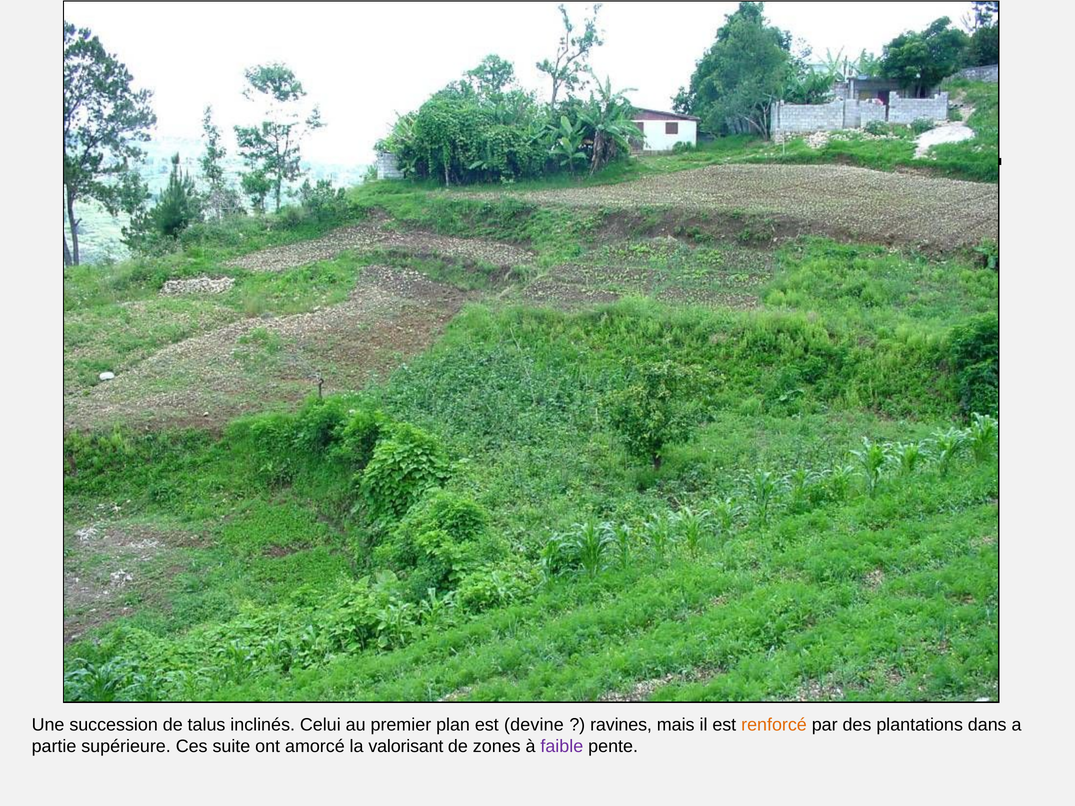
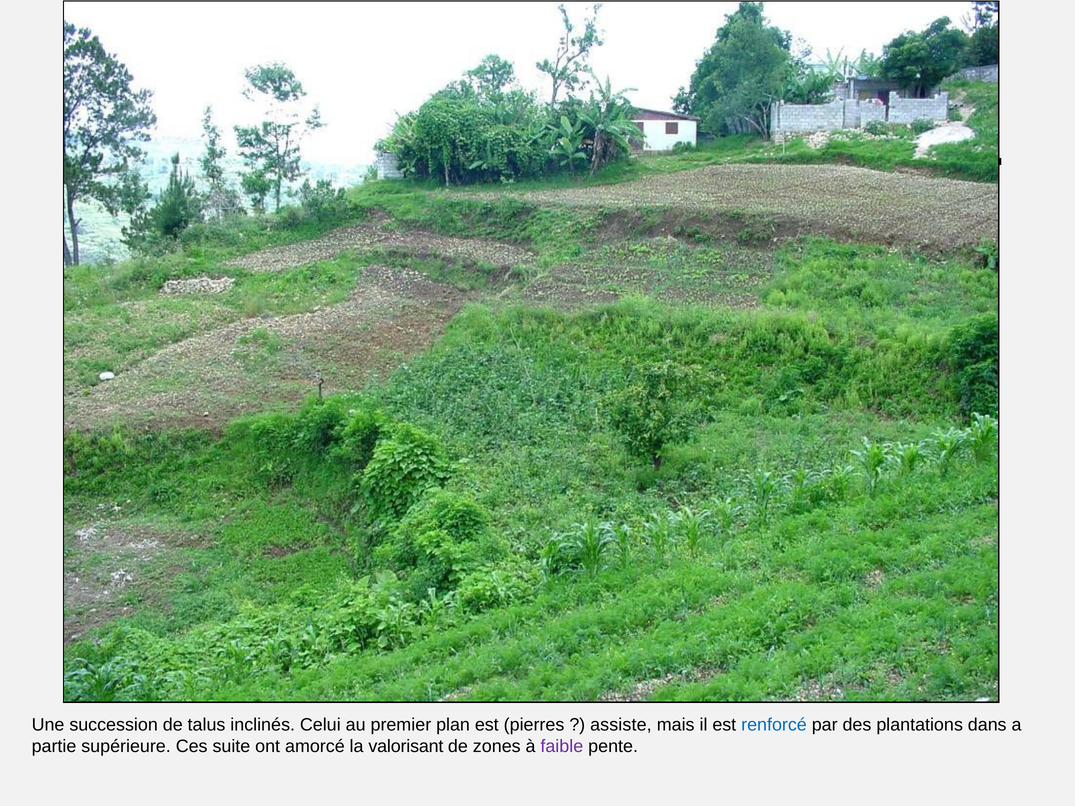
devine: devine -> pierres
ravines: ravines -> assiste
renforcé colour: orange -> blue
